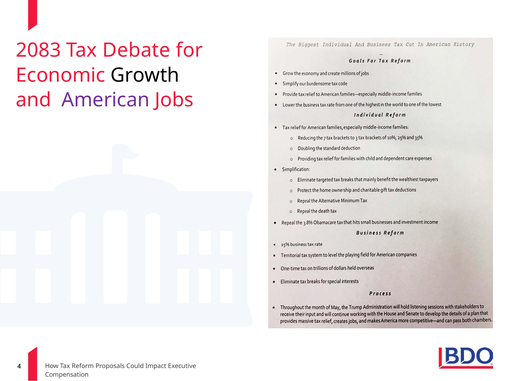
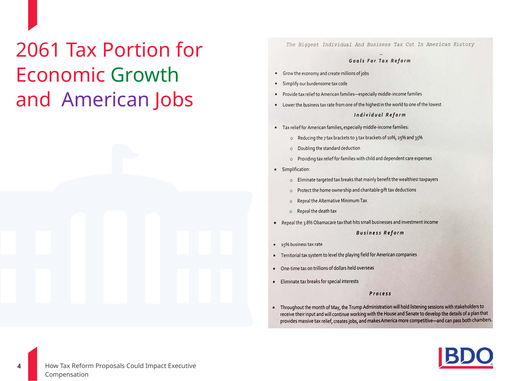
2083: 2083 -> 2061
Debate: Debate -> Portion
Growth colour: black -> green
